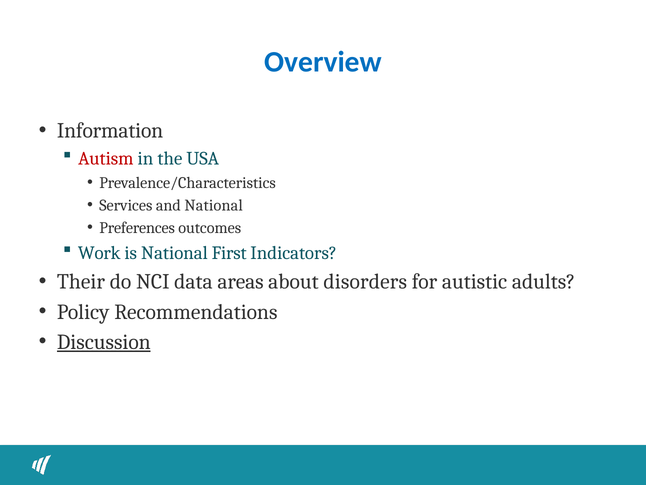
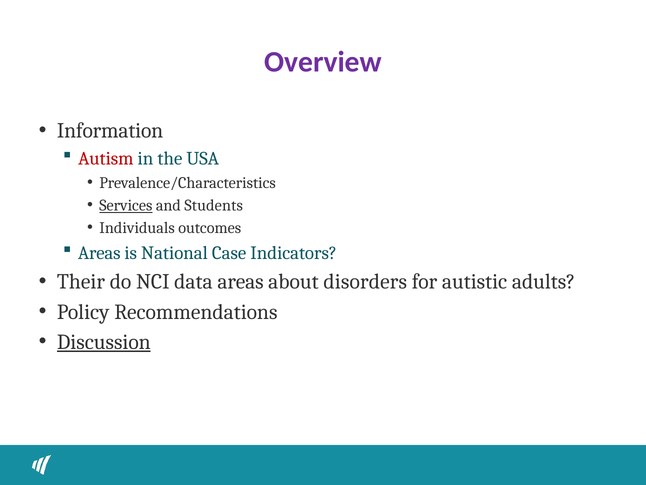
Overview colour: blue -> purple
Services underline: none -> present
and National: National -> Students
Preferences: Preferences -> Individuals
Work at (99, 253): Work -> Areas
First: First -> Case
